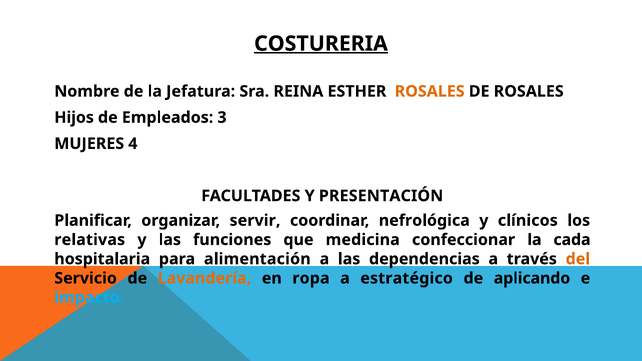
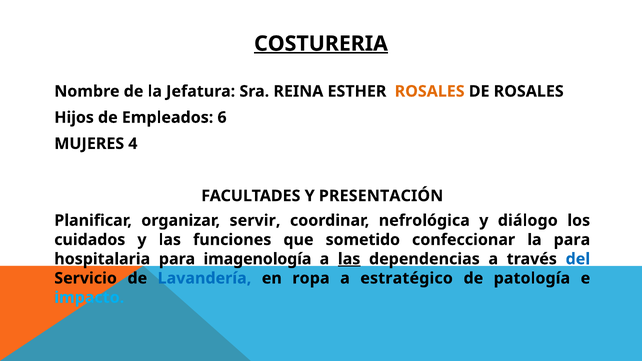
3: 3 -> 6
clínicos: clínicos -> diálogo
relativas: relativas -> cuidados
medicina: medicina -> sometido
la cada: cada -> para
alimentación: alimentación -> imagenología
las at (349, 259) underline: none -> present
del colour: orange -> blue
Lavandería colour: orange -> blue
aplicando: aplicando -> patología
